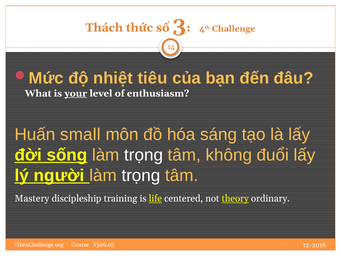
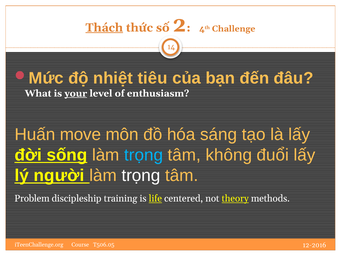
Thách underline: none -> present
3: 3 -> 2
small: small -> move
trọng at (144, 155) colour: white -> light blue
Mastery: Mastery -> Problem
ordinary: ordinary -> methods
